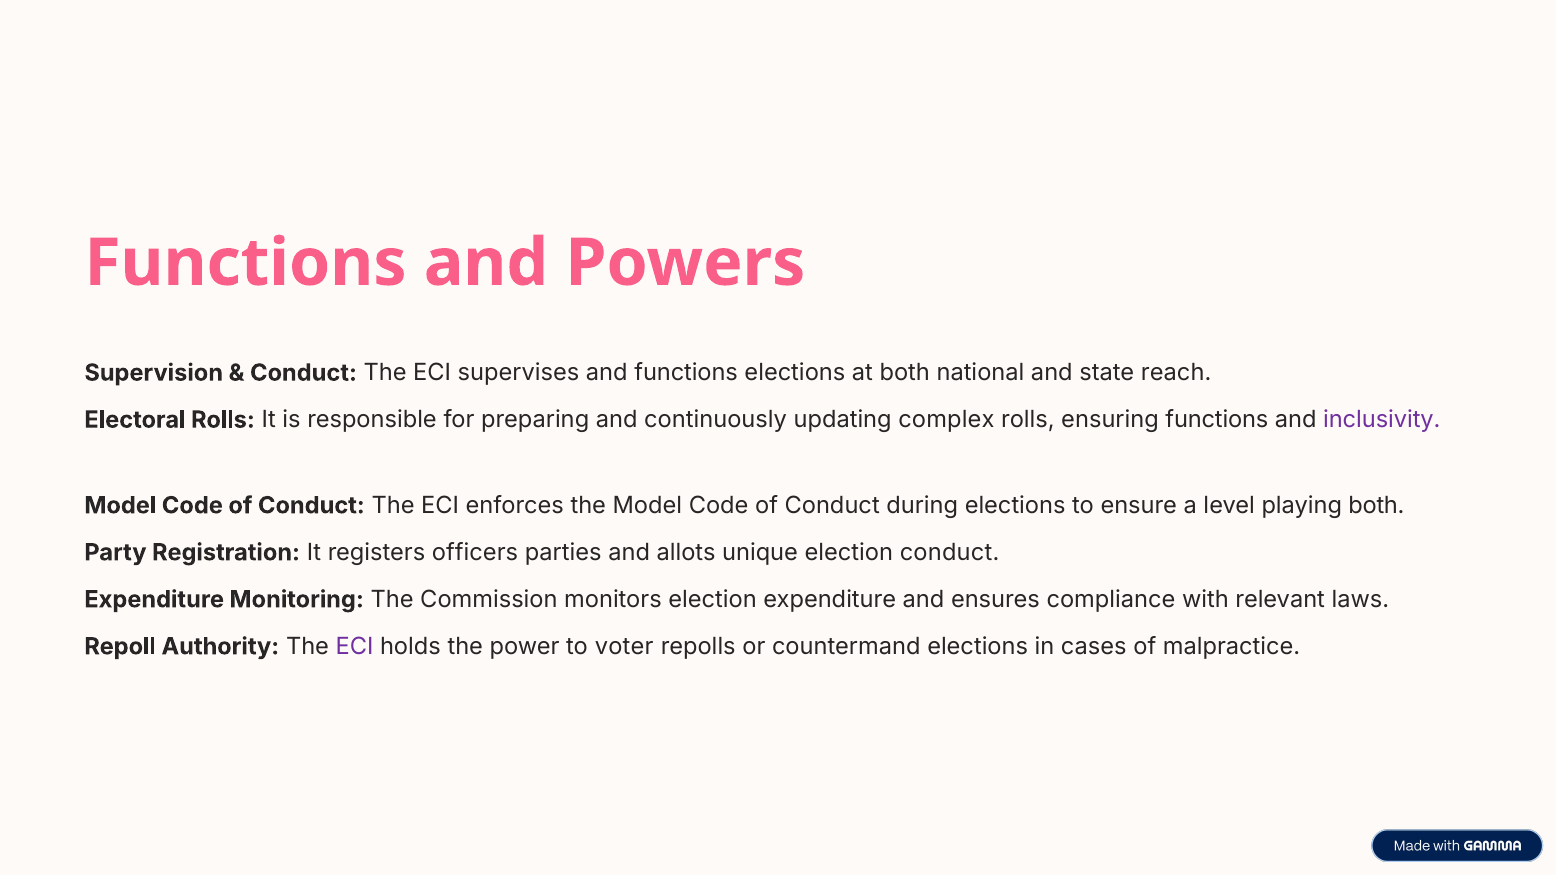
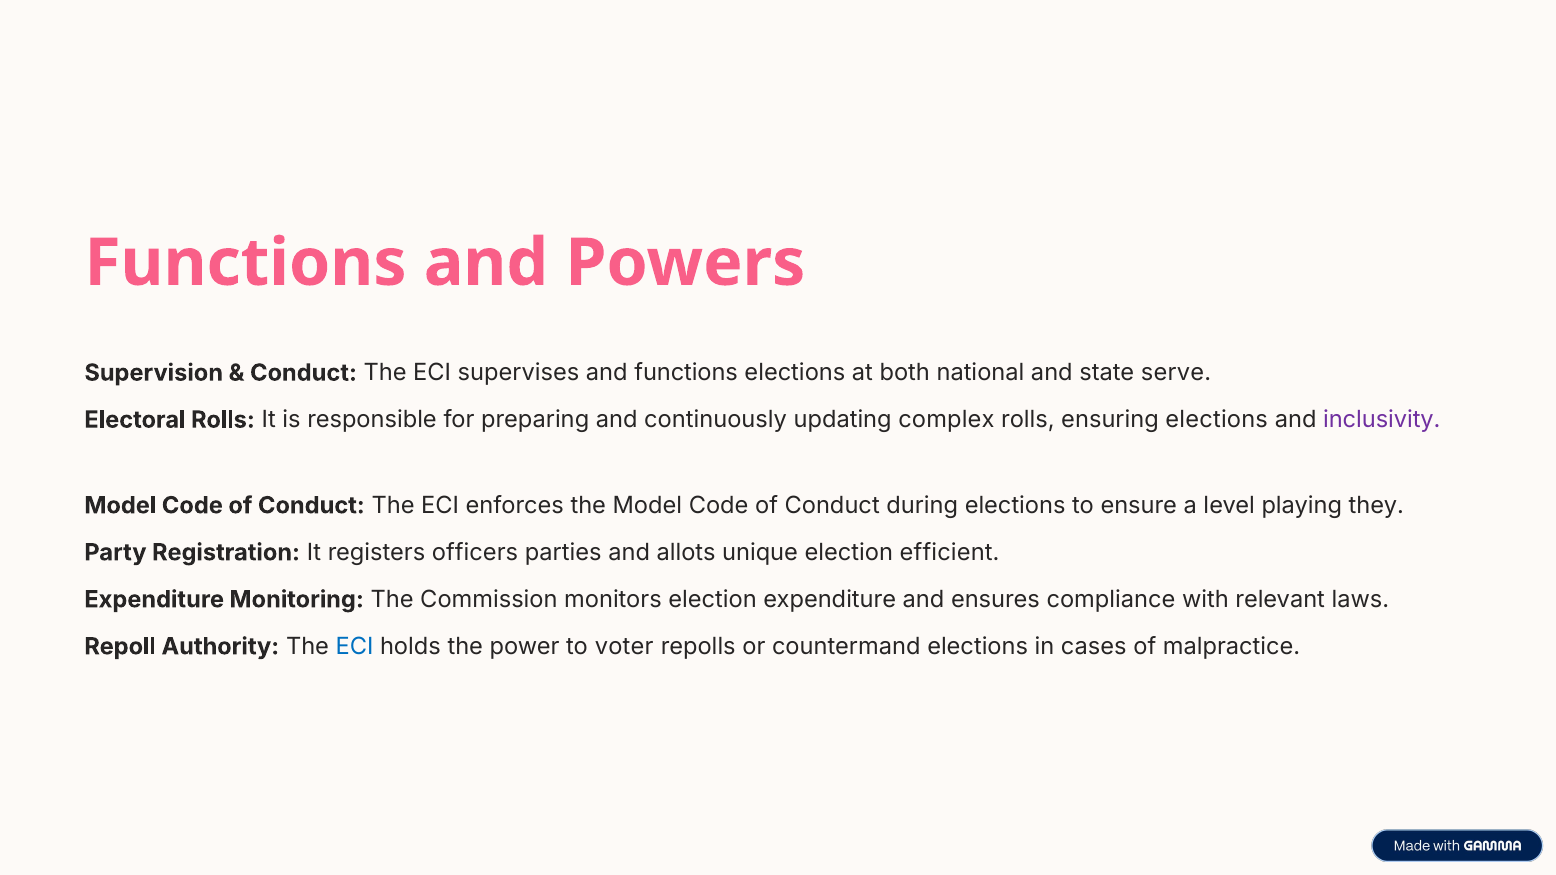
reach: reach -> serve
ensuring functions: functions -> elections
playing both: both -> they
election conduct: conduct -> efficient
ECI at (354, 647) colour: purple -> blue
